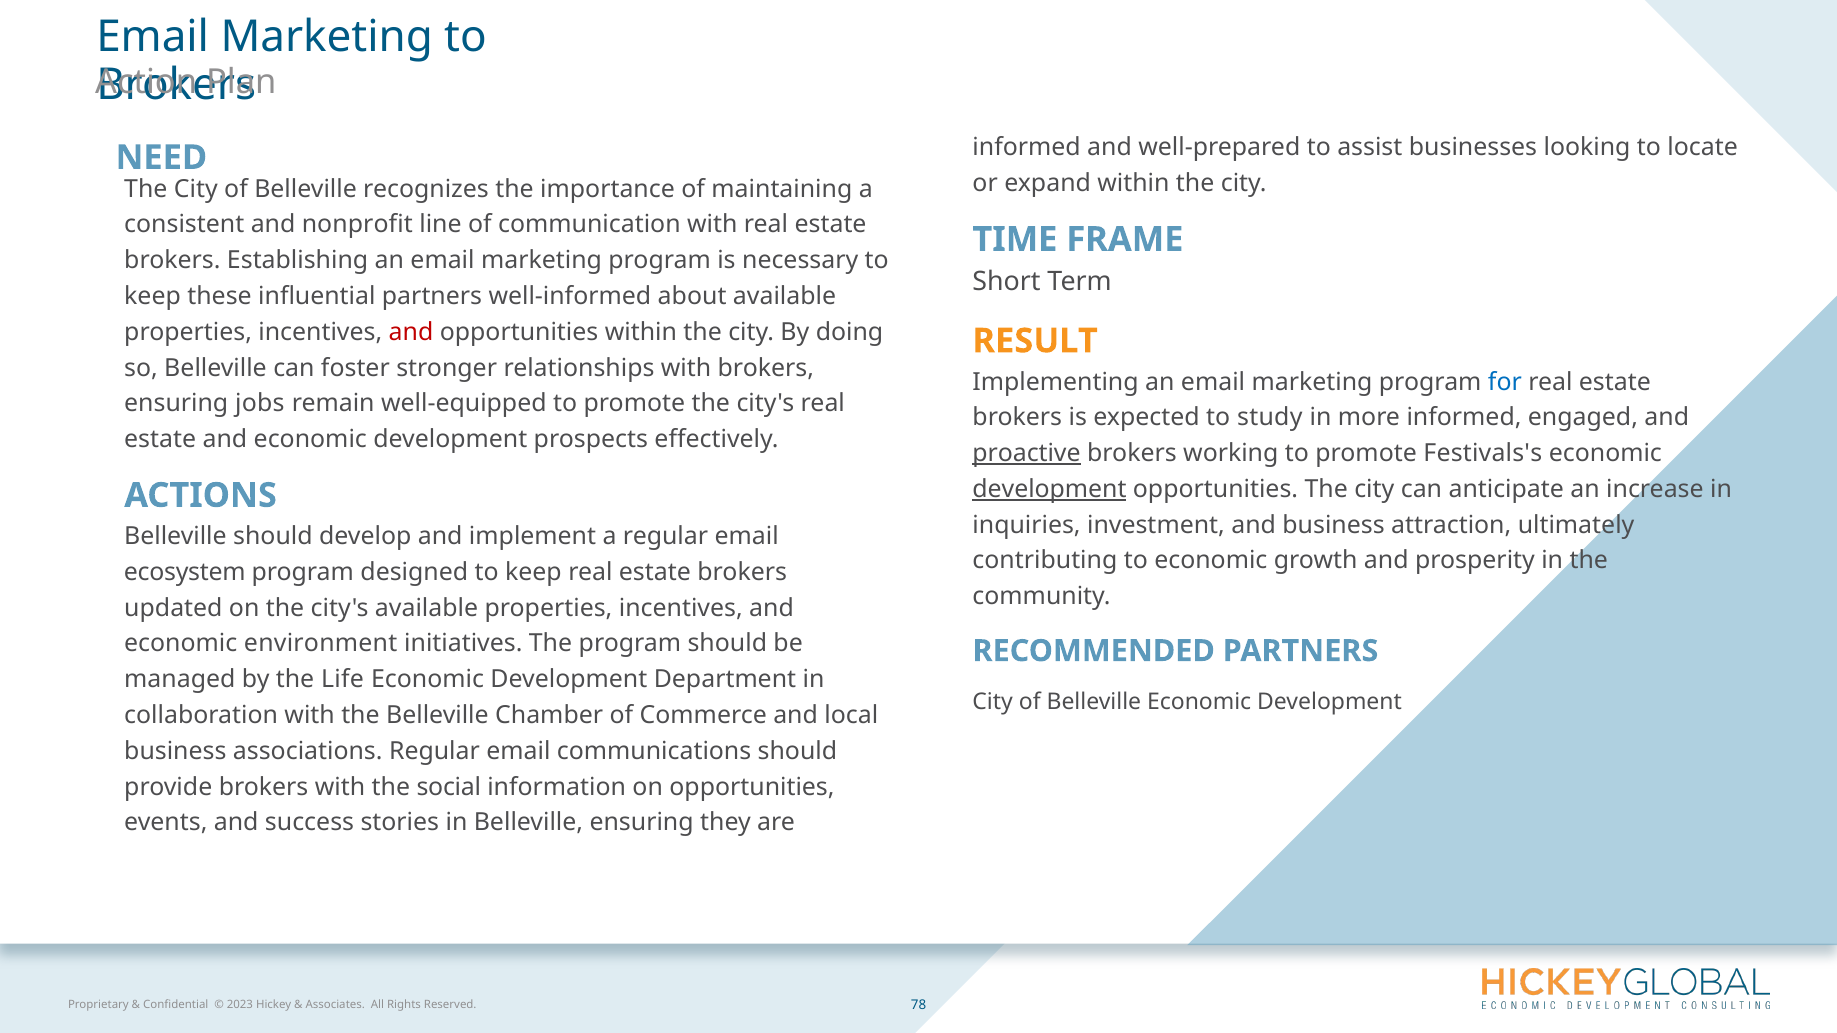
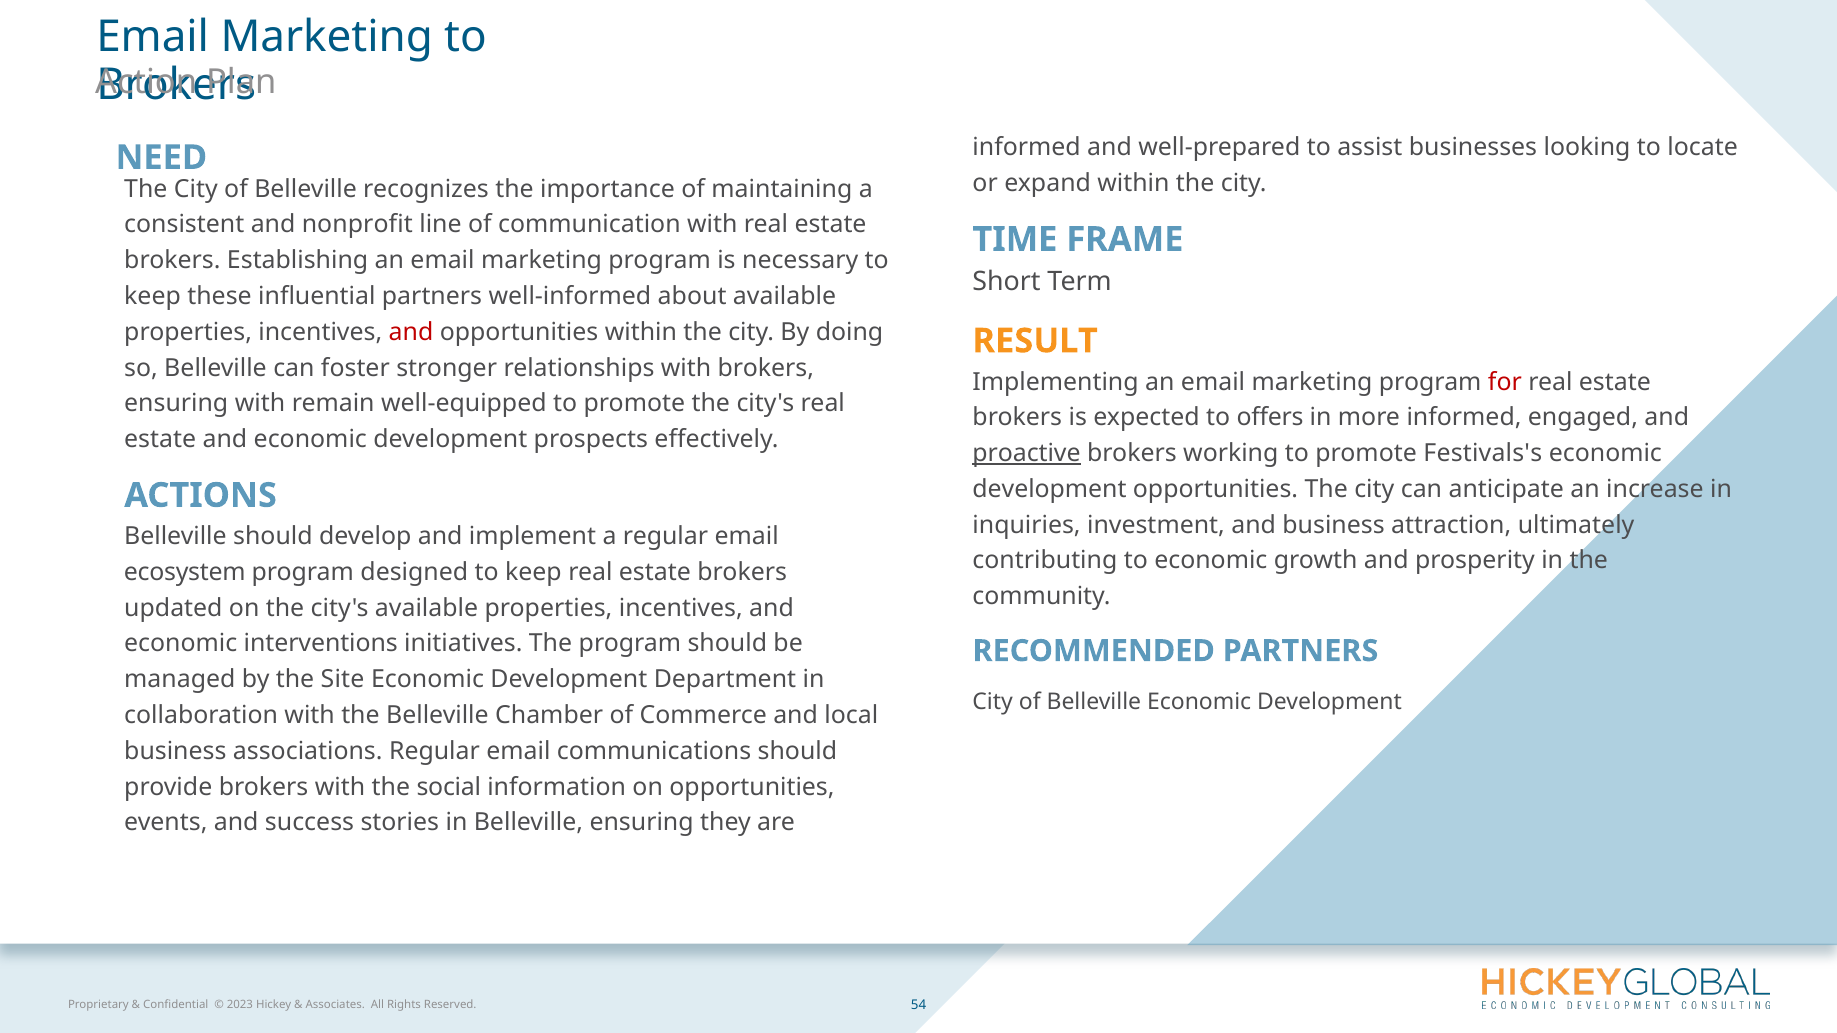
for colour: blue -> red
ensuring jobs: jobs -> with
study: study -> offers
development at (1050, 489) underline: present -> none
environment: environment -> interventions
Life: Life -> Site
78: 78 -> 54
